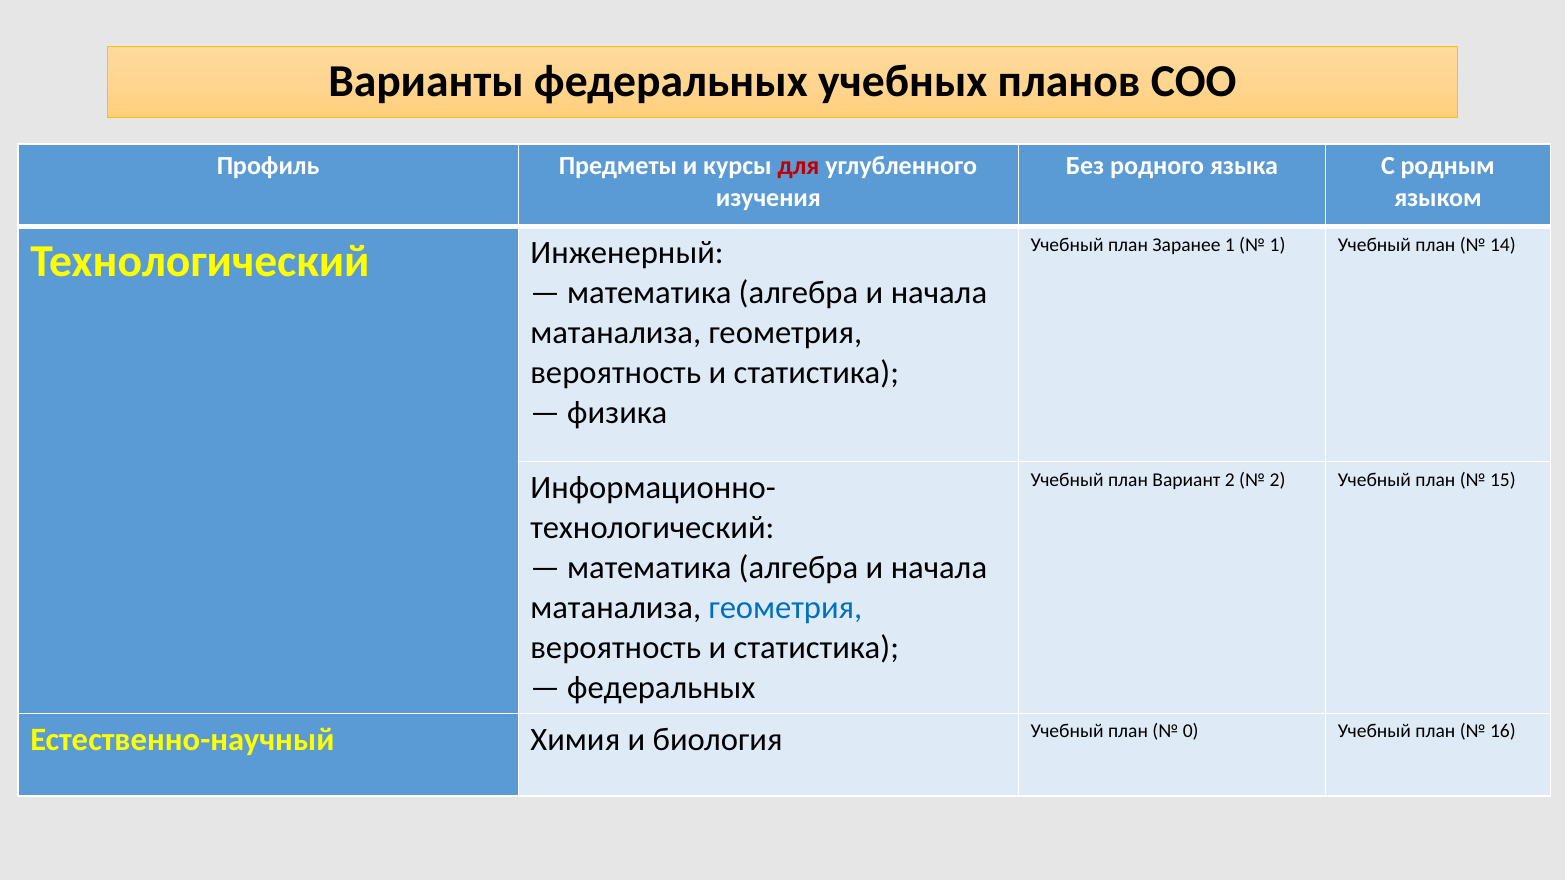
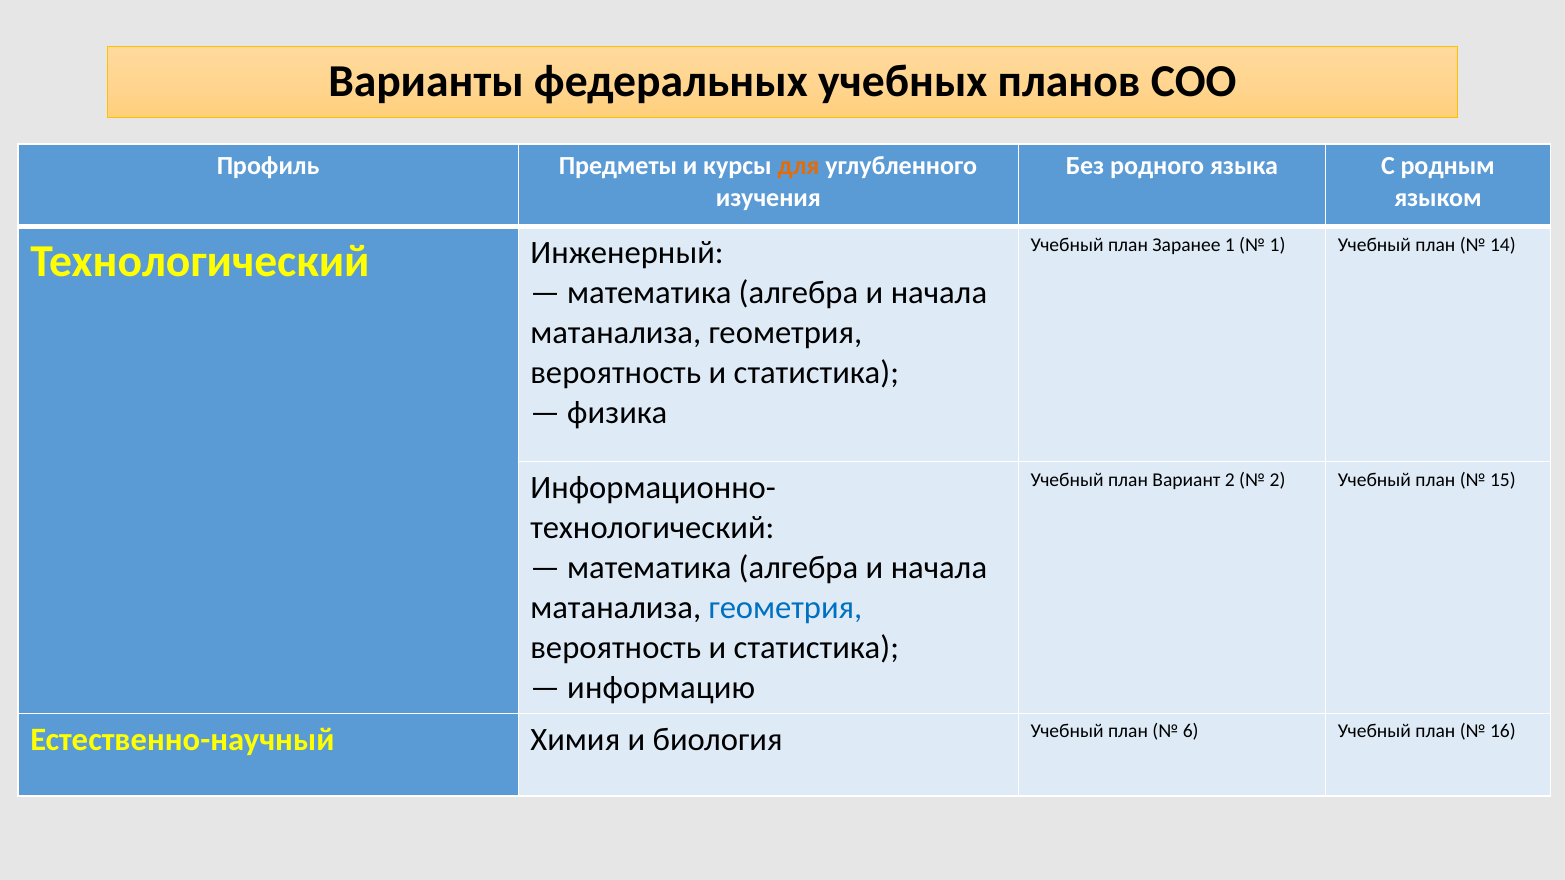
для colour: red -> orange
федеральных at (661, 688): федеральных -> информацию
0: 0 -> 6
